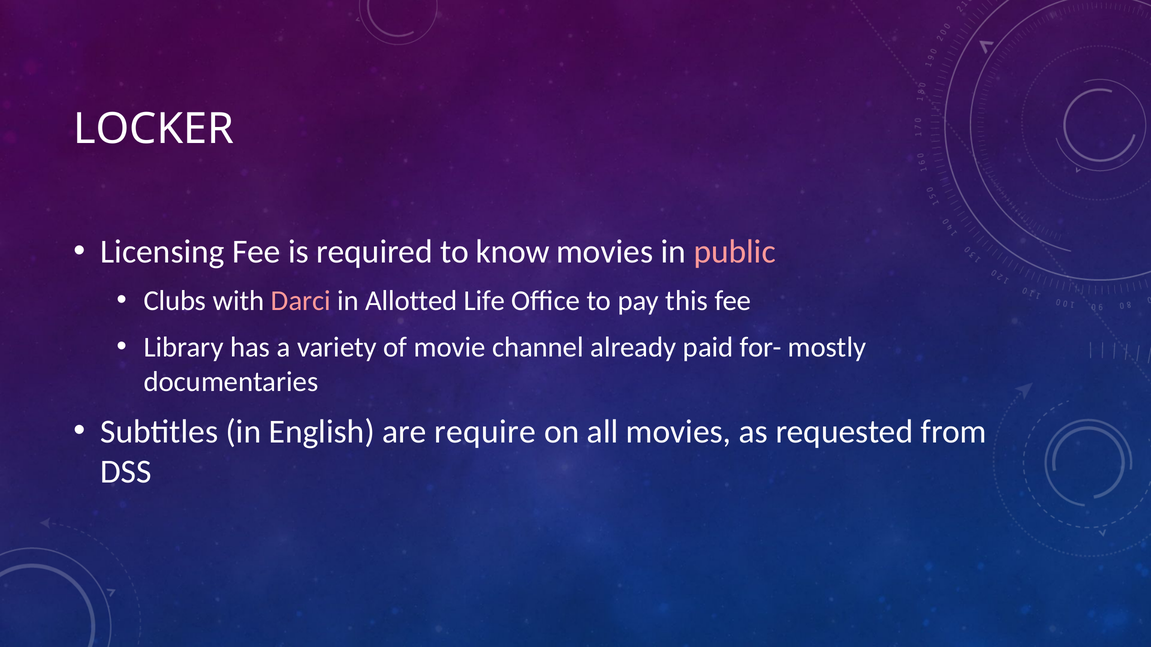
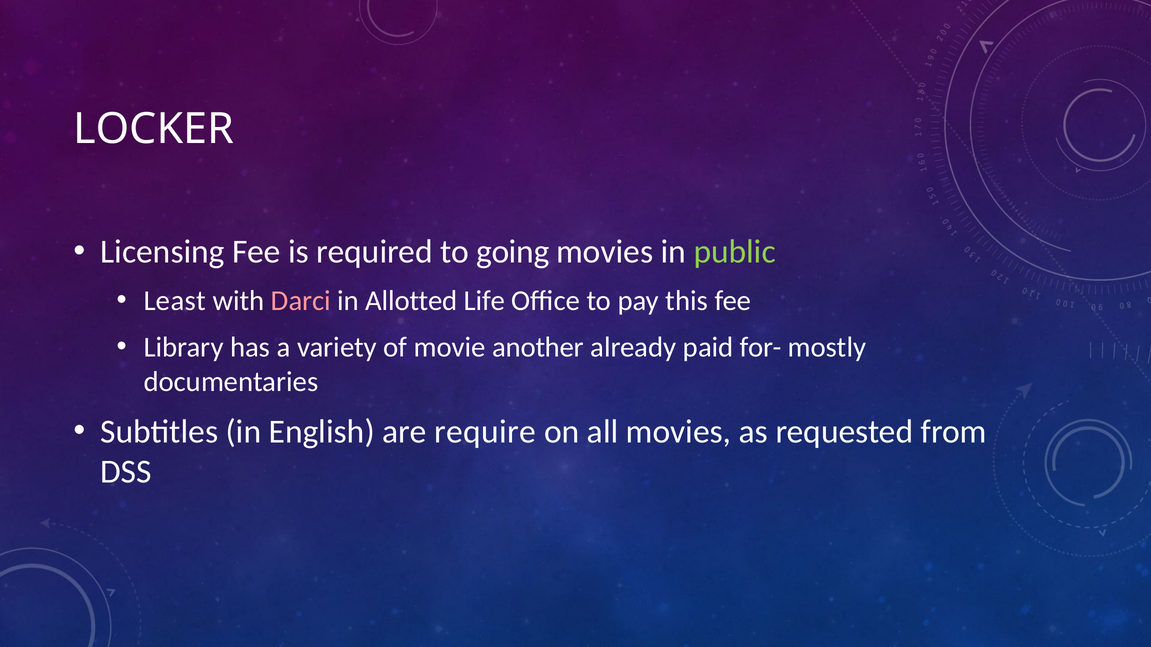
know: know -> going
public colour: pink -> light green
Clubs: Clubs -> Least
channel: channel -> another
